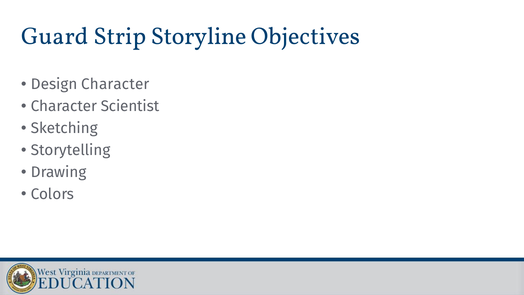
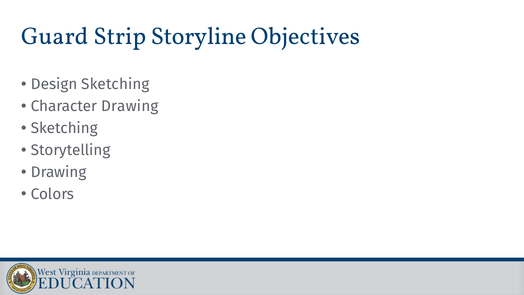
Design Character: Character -> Sketching
Character Scientist: Scientist -> Drawing
